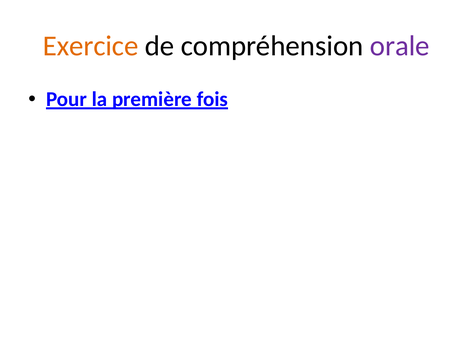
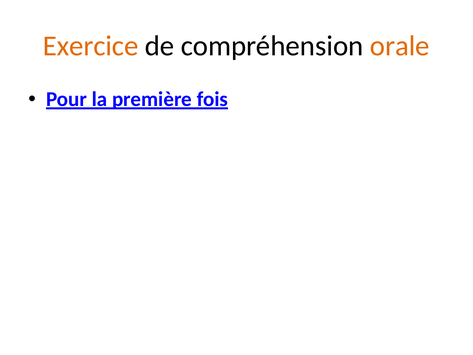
orale colour: purple -> orange
